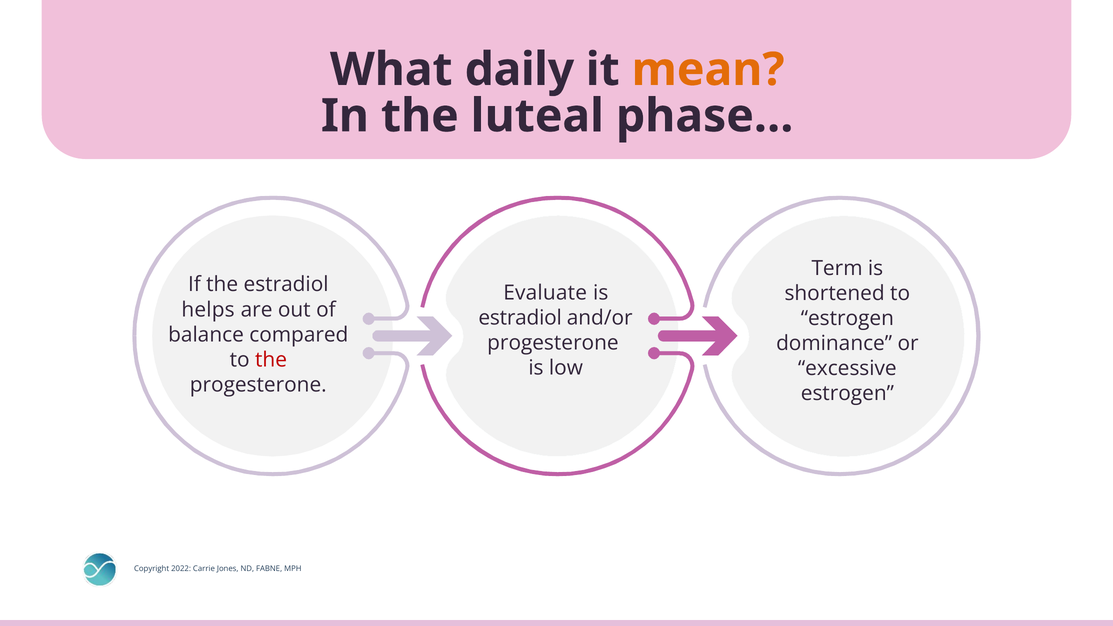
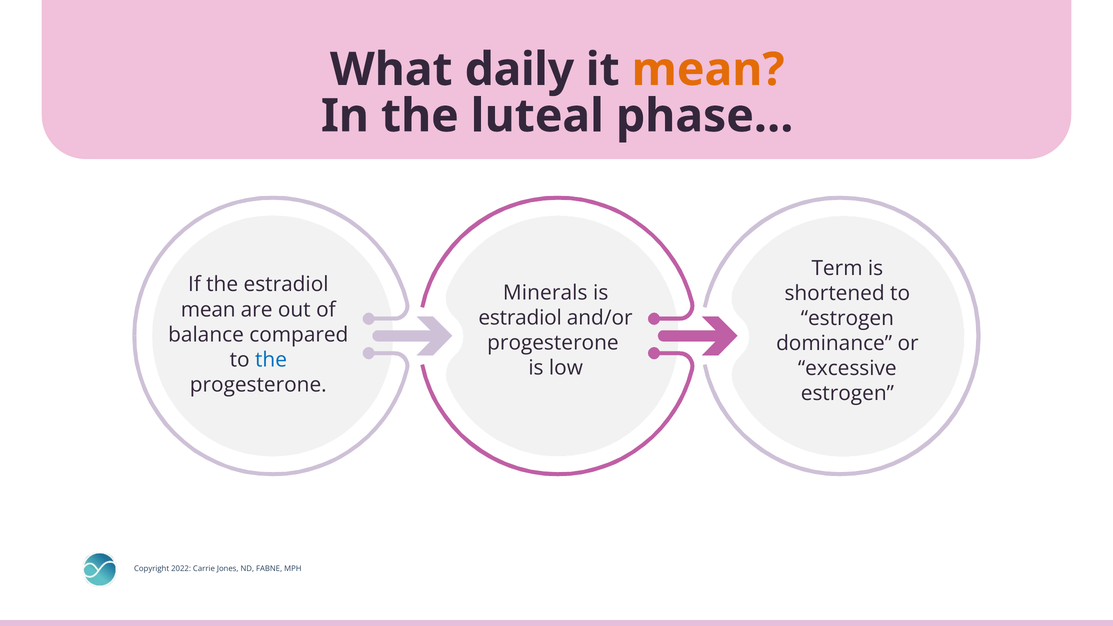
Evaluate: Evaluate -> Minerals
helps at (208, 310): helps -> mean
the at (271, 360) colour: red -> blue
